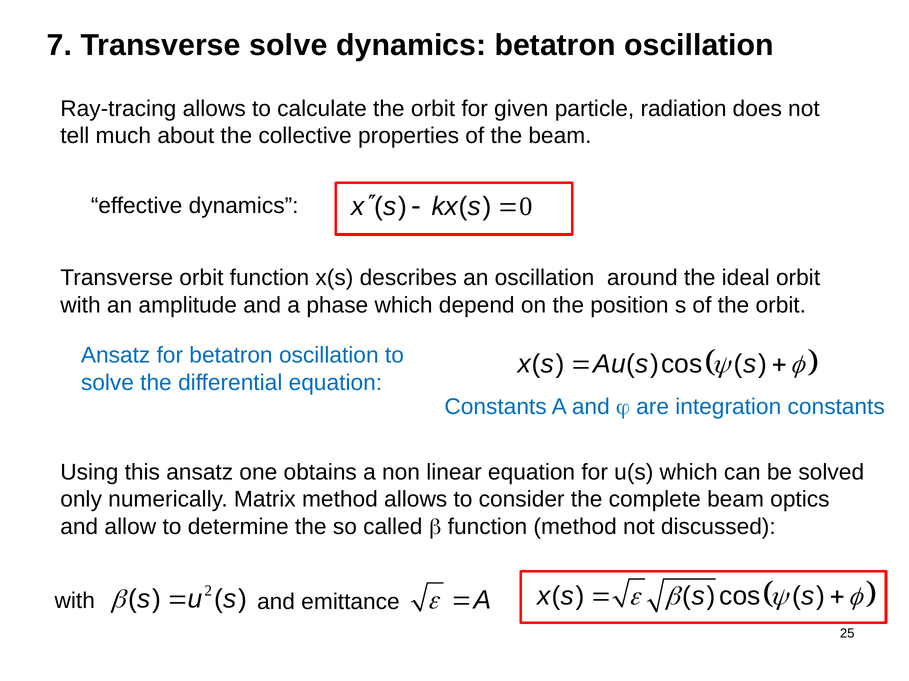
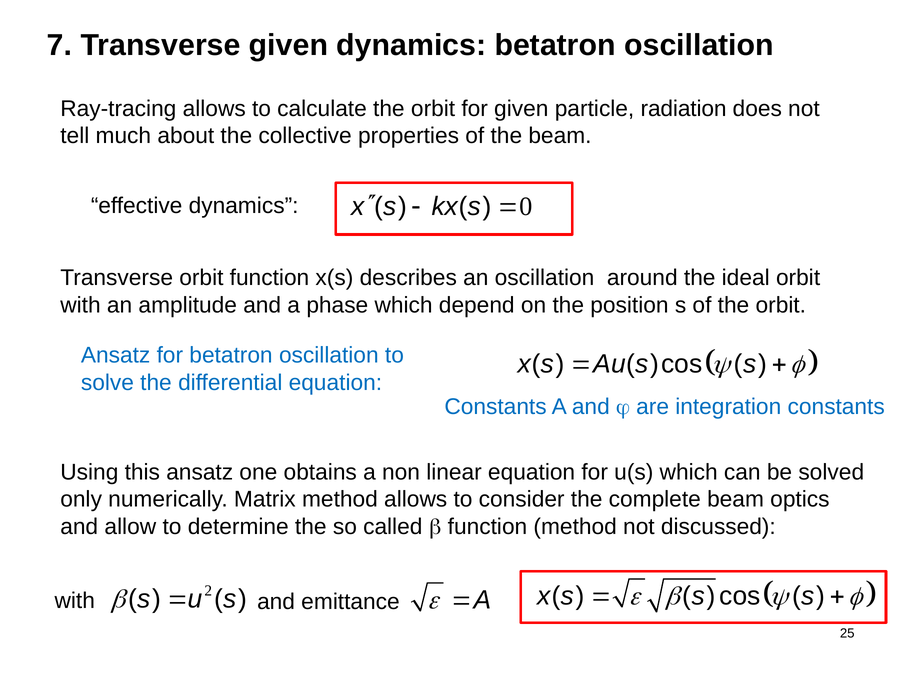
Transverse solve: solve -> given
